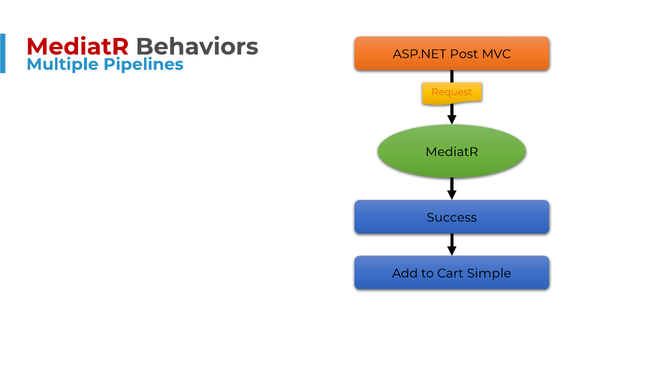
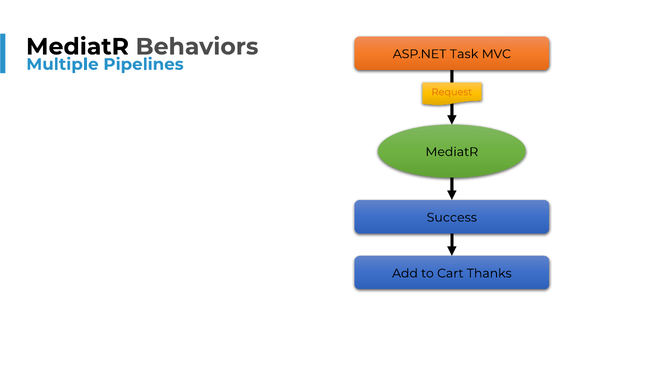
MediatR at (77, 47) colour: red -> black
Post: Post -> Task
Simple: Simple -> Thanks
